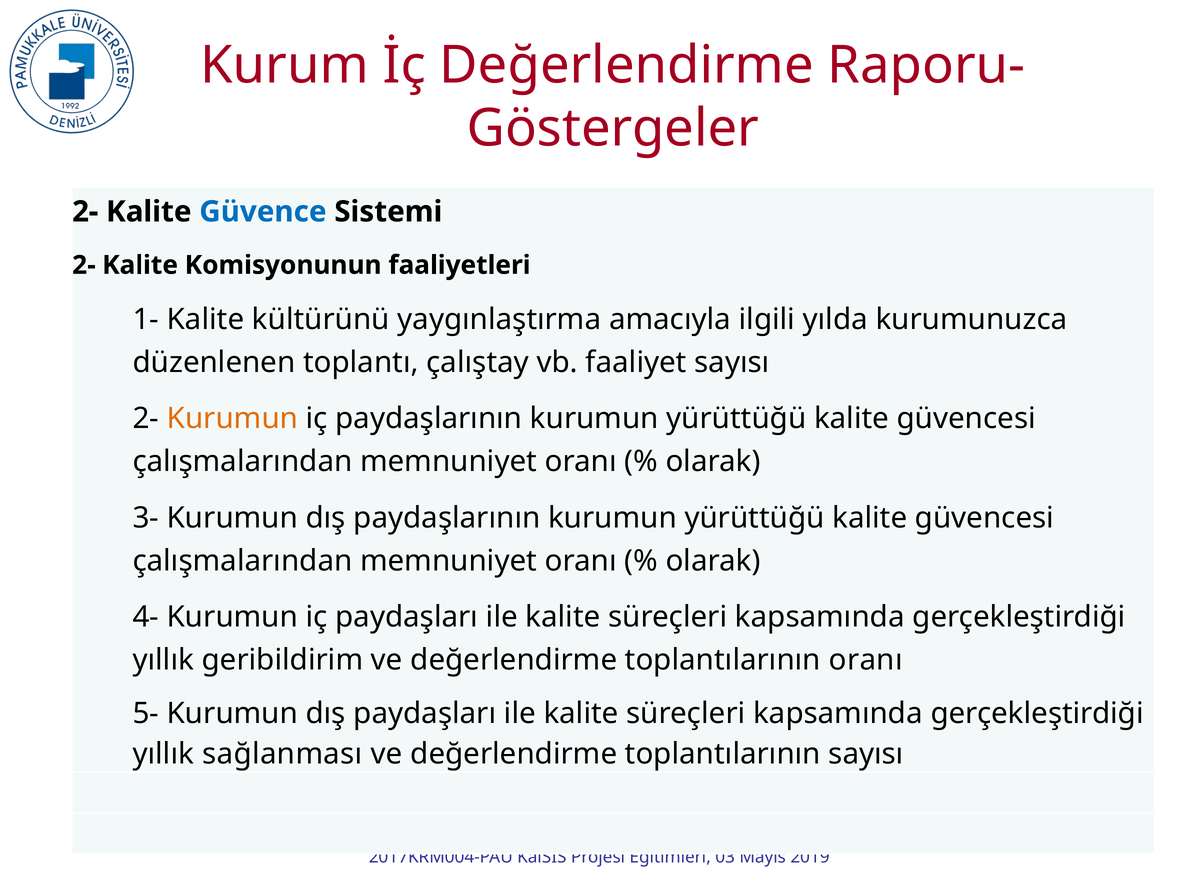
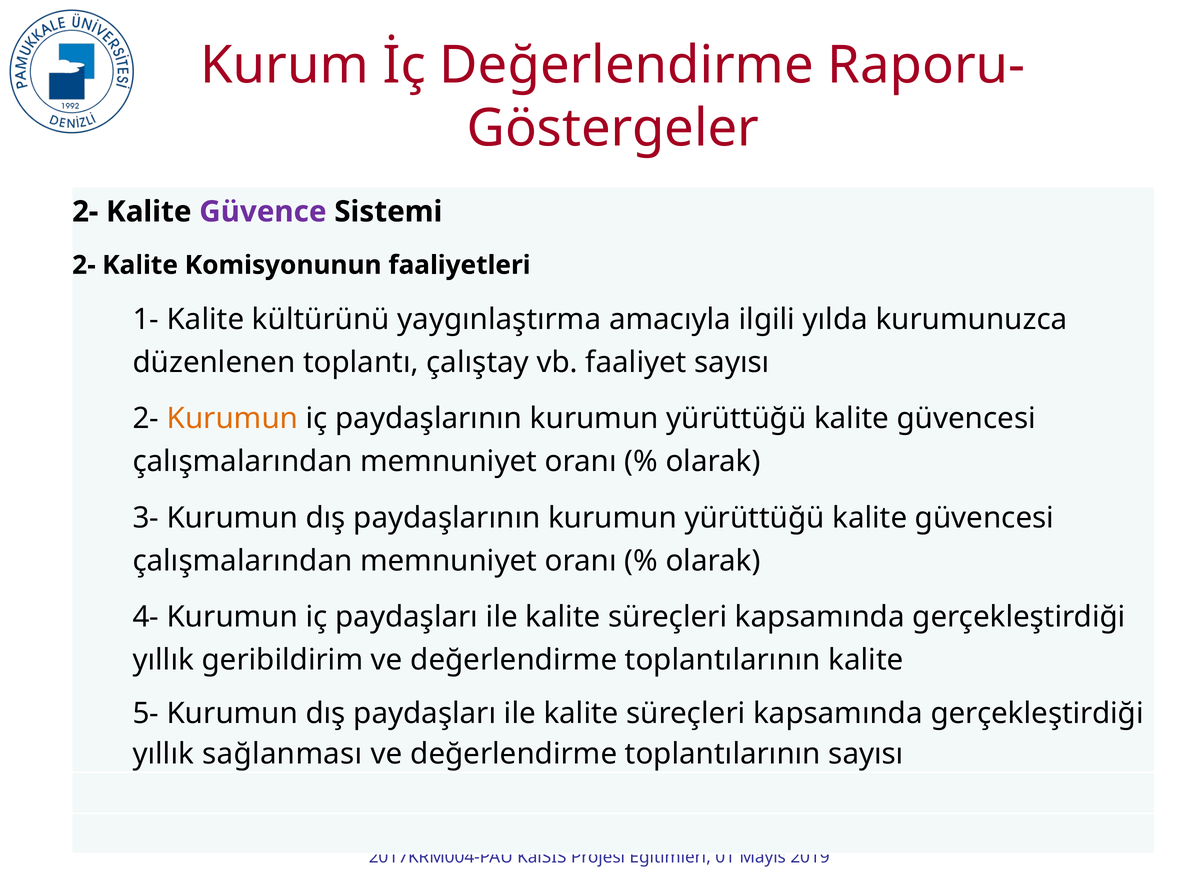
Güvence colour: blue -> purple
toplantılarının oranı: oranı -> kalite
03: 03 -> 01
